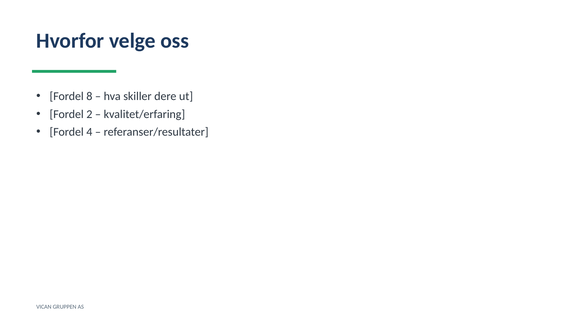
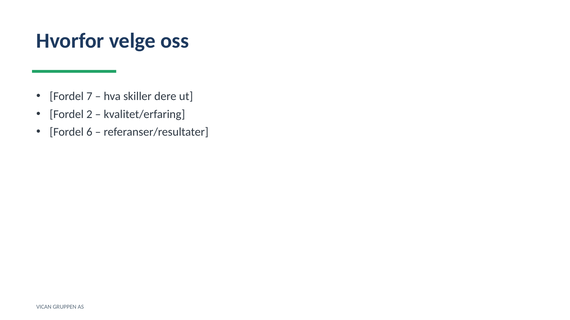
8: 8 -> 7
4: 4 -> 6
